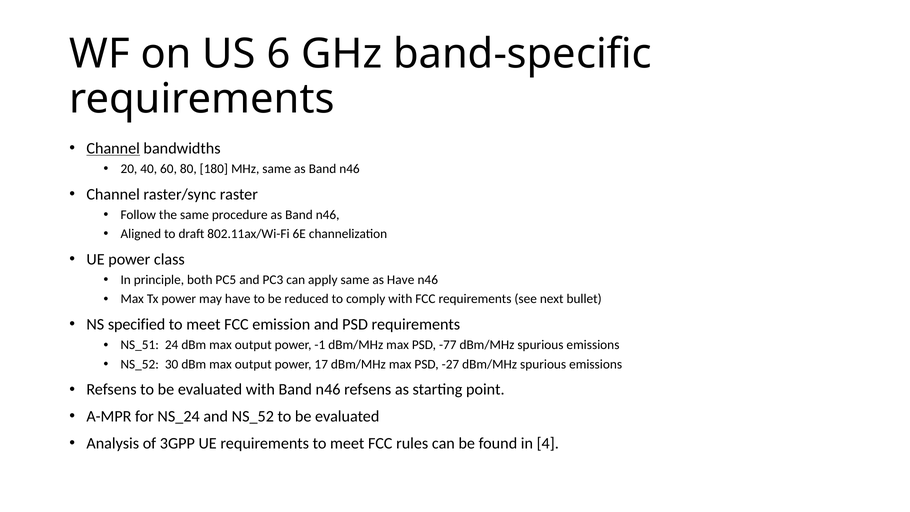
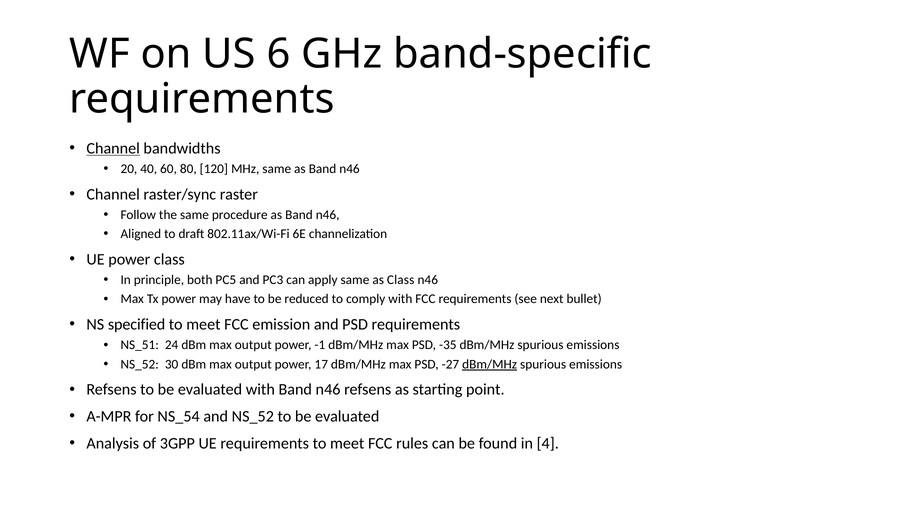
180: 180 -> 120
as Have: Have -> Class
-77: -77 -> -35
dBm/MHz at (490, 364) underline: none -> present
NS_24: NS_24 -> NS_54
